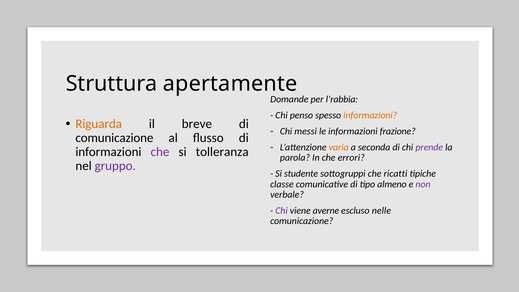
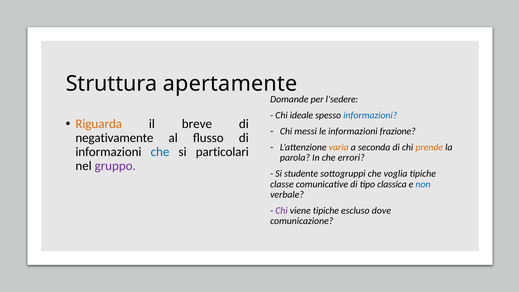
l’rabbia: l’rabbia -> l’sedere
penso: penso -> ideale
informazioni at (370, 115) colour: orange -> blue
comunicazione at (114, 138): comunicazione -> negativamente
prende colour: purple -> orange
che at (160, 152) colour: purple -> blue
tolleranza: tolleranza -> particolari
ricatti: ricatti -> voglia
almeno: almeno -> classica
non colour: purple -> blue
viene averne: averne -> tipiche
nelle: nelle -> dove
